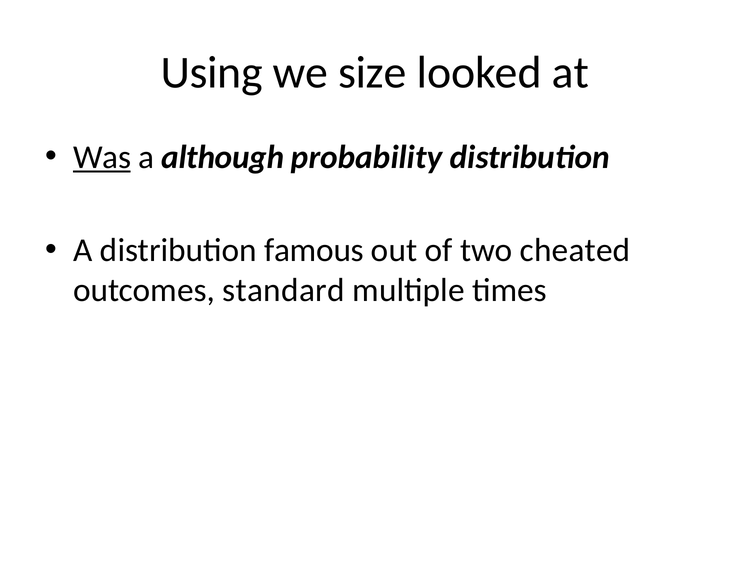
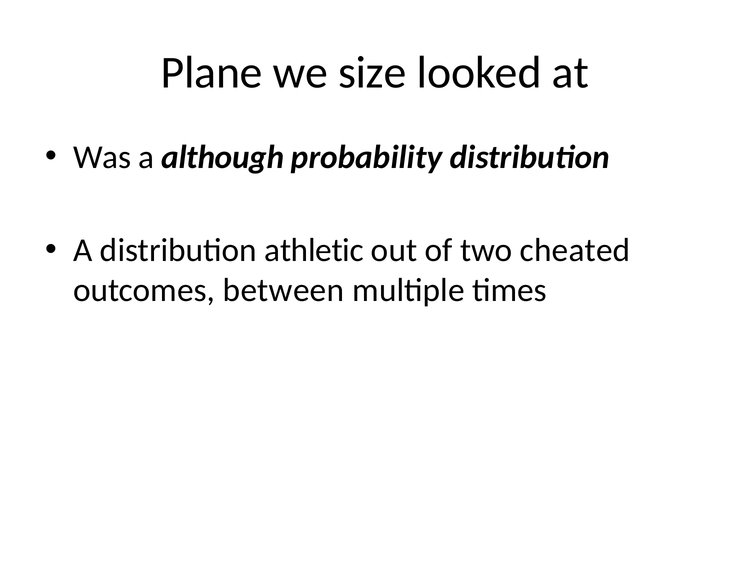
Using: Using -> Plane
Was underline: present -> none
famous: famous -> athletic
standard: standard -> between
